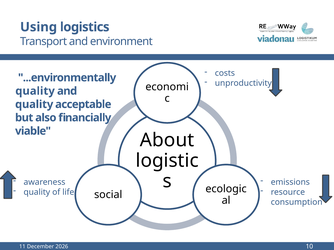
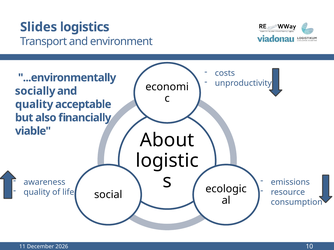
Using: Using -> Slides
quality at (35, 91): quality -> socially
